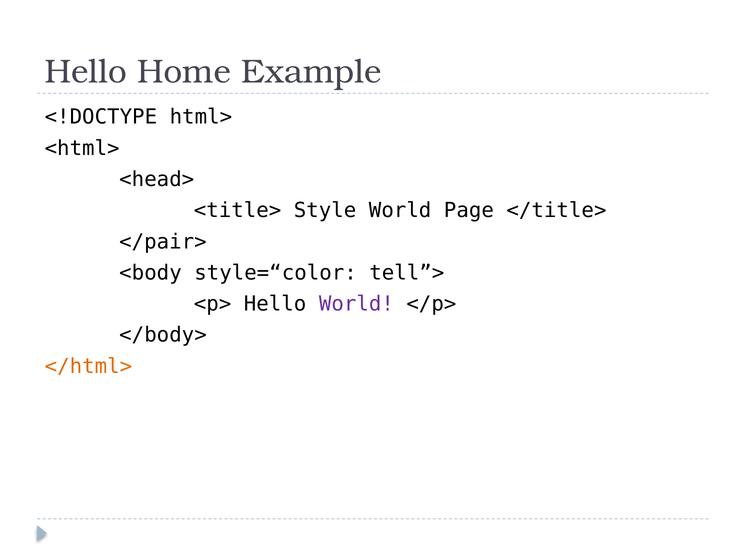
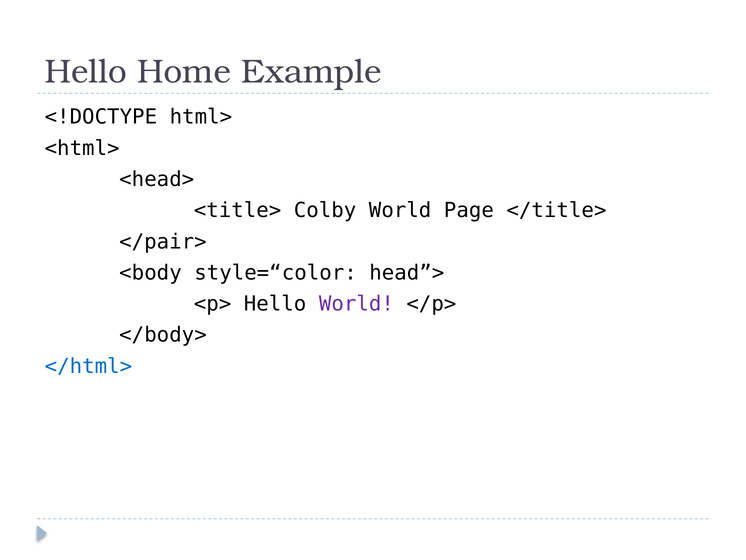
Style: Style -> Colby
tell”>: tell”> -> head”>
</html> colour: orange -> blue
